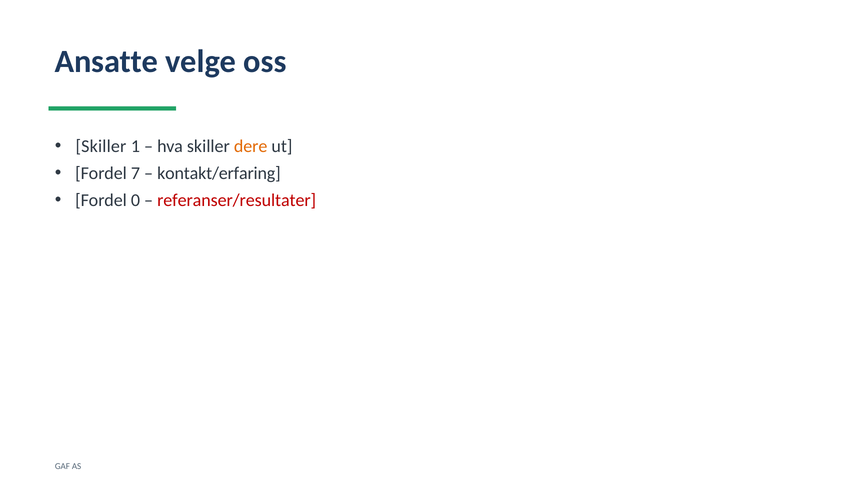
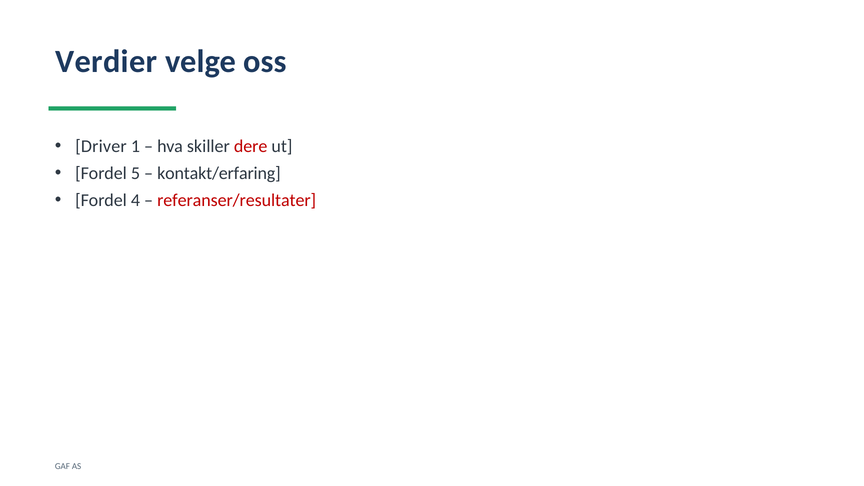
Ansatte: Ansatte -> Verdier
Skiller at (101, 146): Skiller -> Driver
dere colour: orange -> red
7: 7 -> 5
0: 0 -> 4
